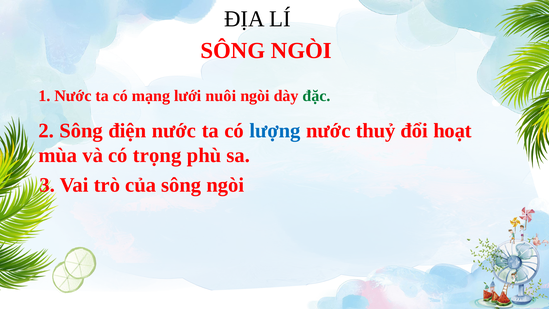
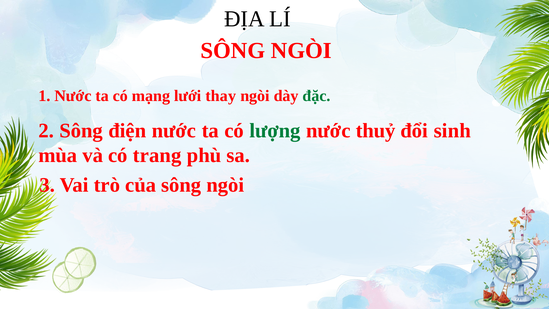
nuôi: nuôi -> thay
lượng colour: blue -> green
hoạt: hoạt -> sinh
trọng: trọng -> trang
